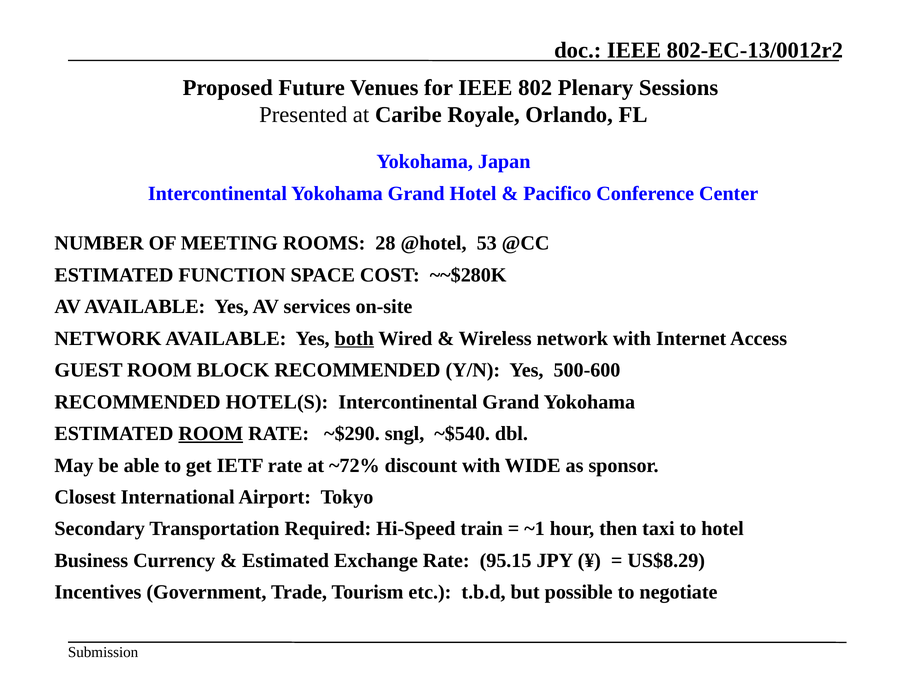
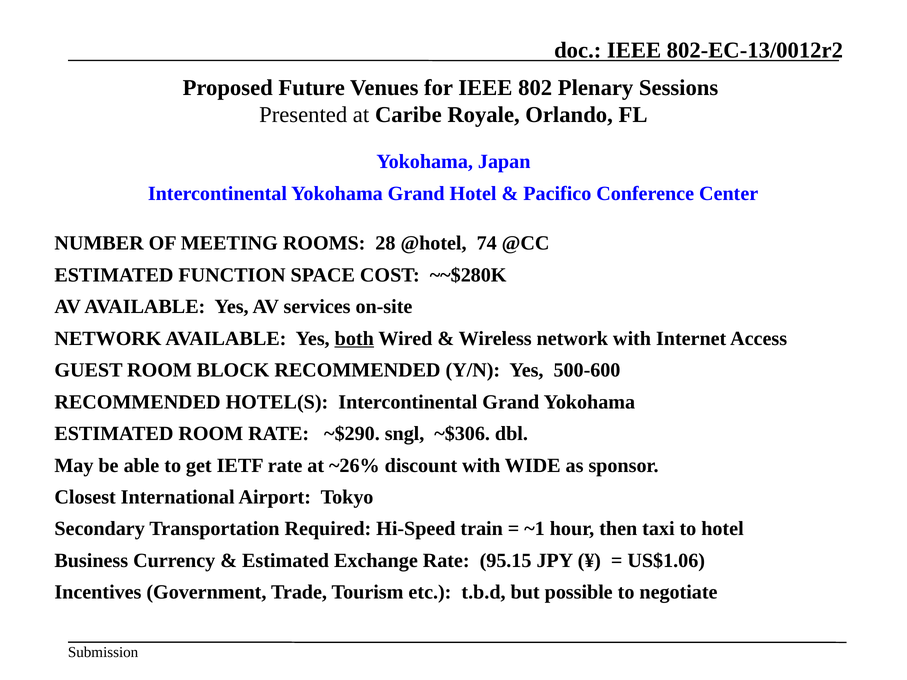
53: 53 -> 74
ROOM at (211, 434) underline: present -> none
~$540: ~$540 -> ~$306
~72%: ~72% -> ~26%
US$8.29: US$8.29 -> US$1.06
